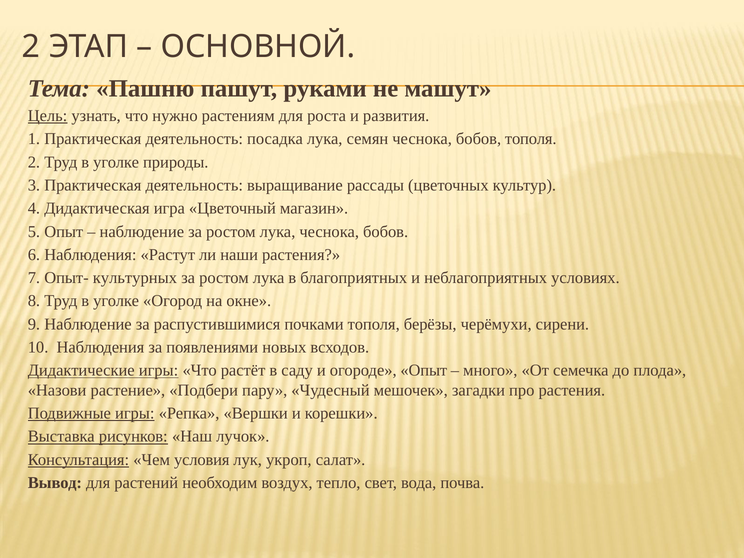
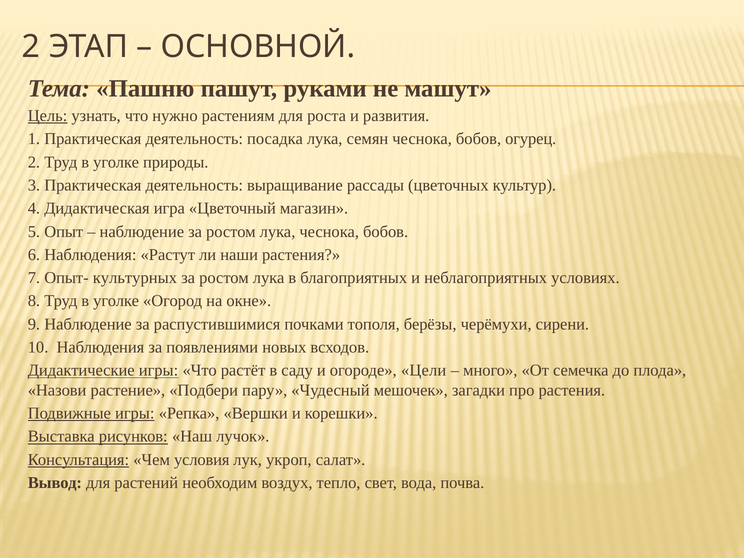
бобов тополя: тополя -> огурец
огороде Опыт: Опыт -> Цели
